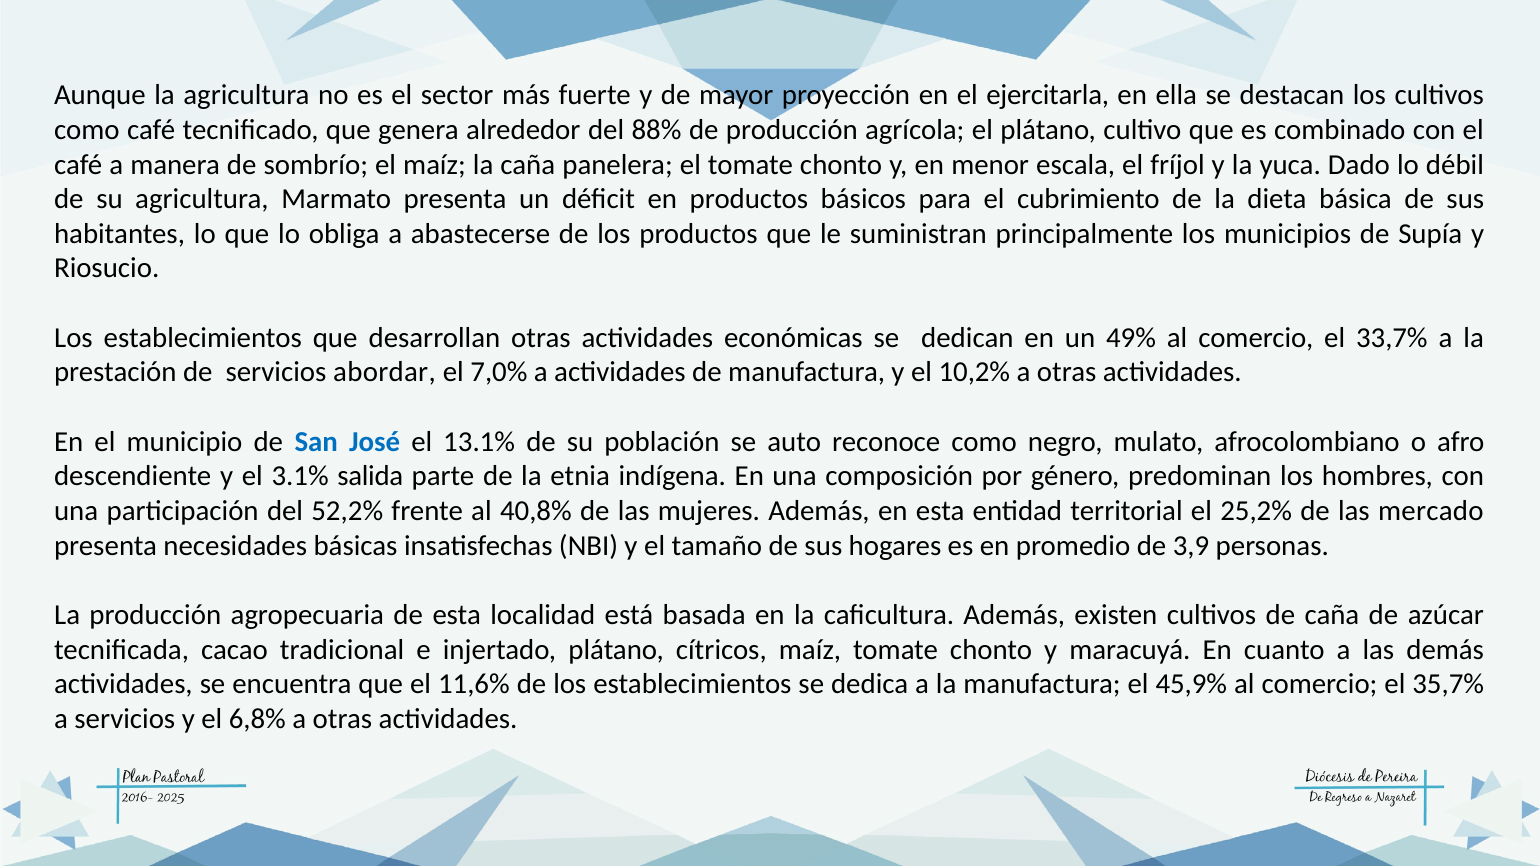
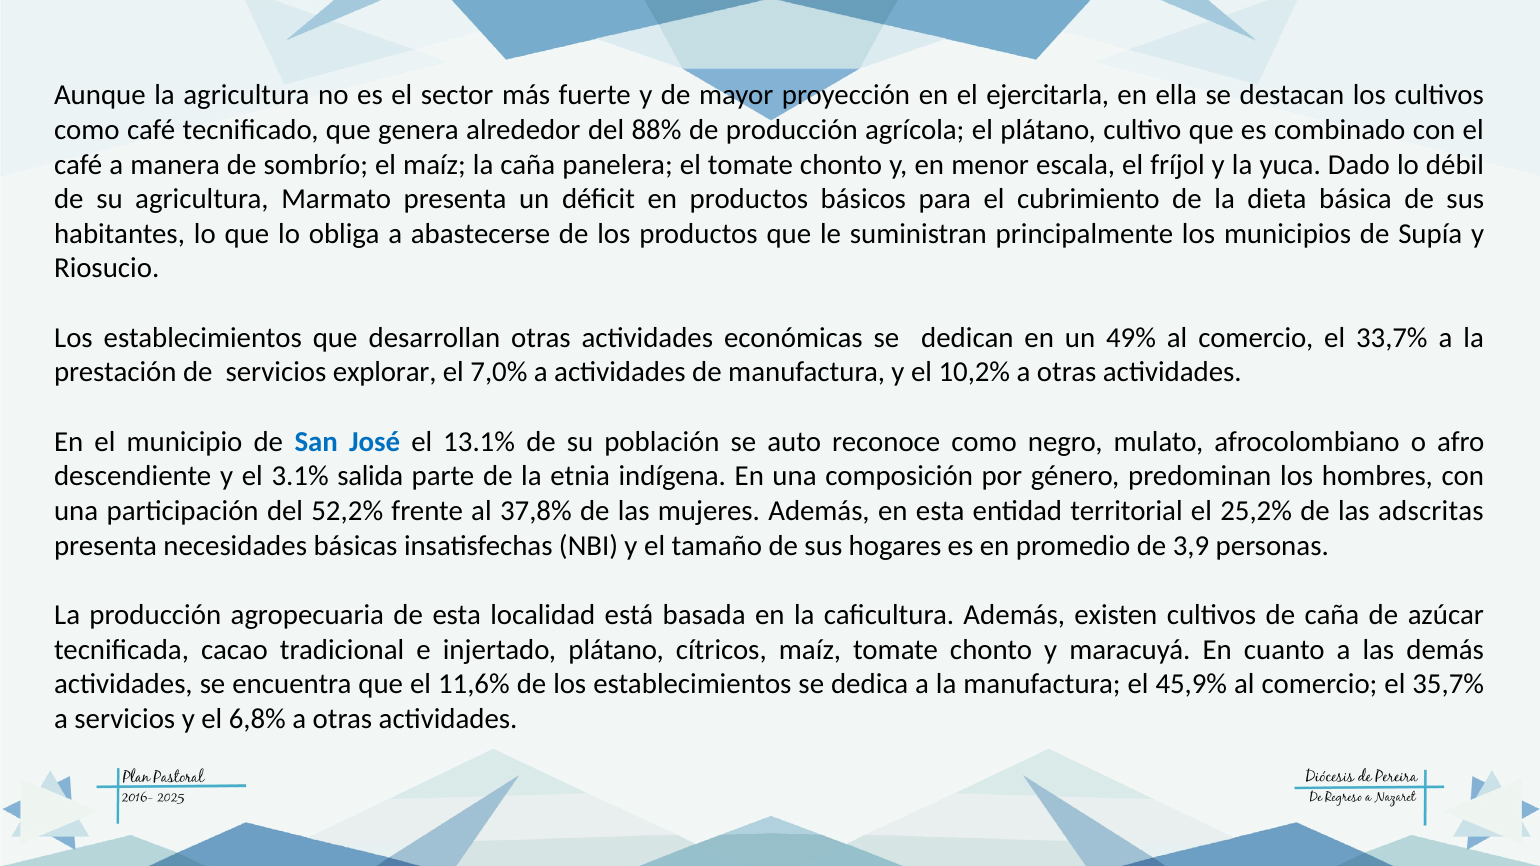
abordar: abordar -> explorar
40,8%: 40,8% -> 37,8%
mercado: mercado -> adscritas
